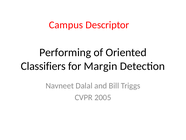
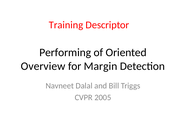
Campus: Campus -> Training
Classifiers: Classifiers -> Overview
